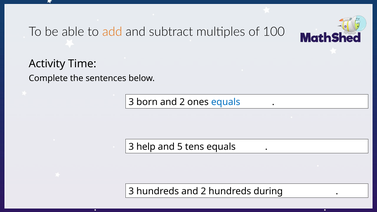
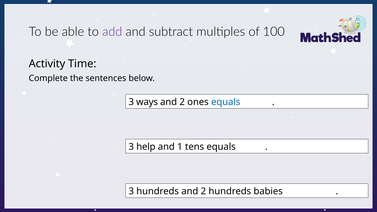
add colour: orange -> purple
born: born -> ways
and 5: 5 -> 1
during: during -> babies
